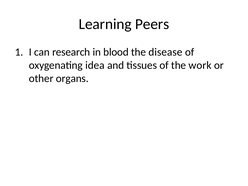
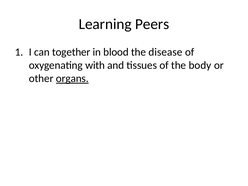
research: research -> together
idea: idea -> with
work: work -> body
organs underline: none -> present
